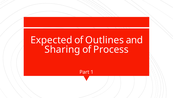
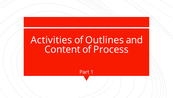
Expected: Expected -> Activities
Sharing: Sharing -> Content
